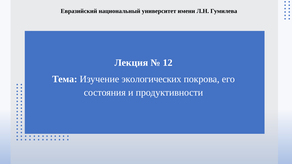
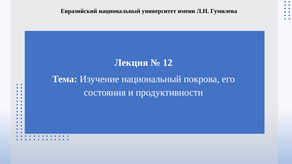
Изучение экологических: экологических -> национальный
